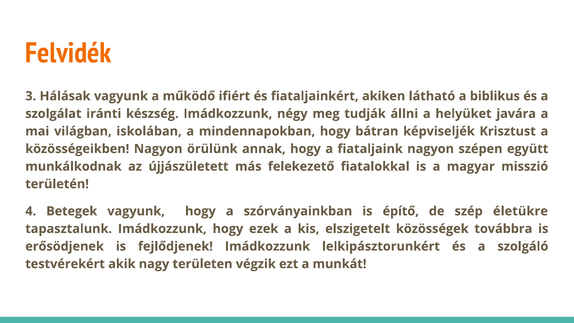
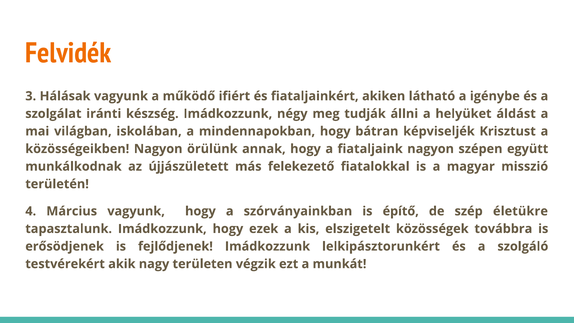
biblikus: biblikus -> igénybe
javára: javára -> áldást
Betegek: Betegek -> Március
